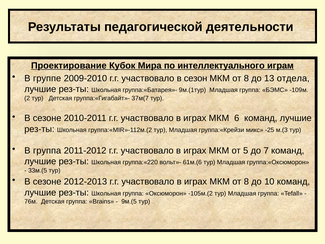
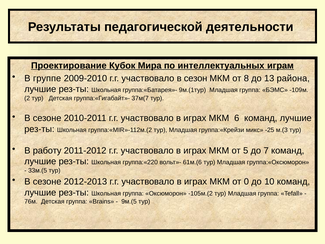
интеллектуального: интеллектуального -> интеллектуальных
отдела: отдела -> района
В группа: группа -> работу
играх МКМ от 8: 8 -> 0
